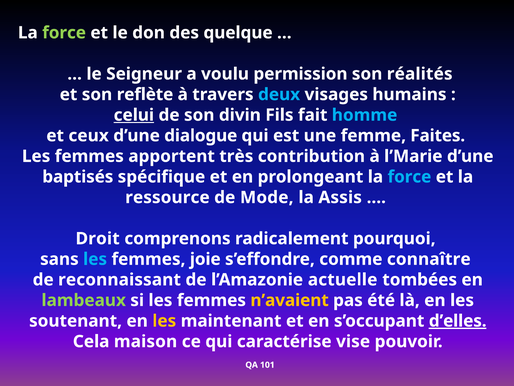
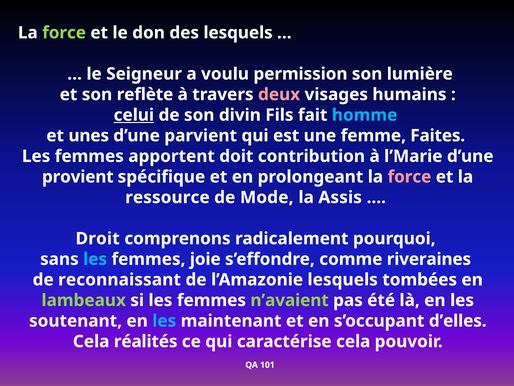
des quelque: quelque -> lesquels
réalités: réalités -> lumière
deux colour: light blue -> pink
ceux: ceux -> unes
dialogue: dialogue -> parvient
très: très -> doit
baptisés: baptisés -> provient
force at (409, 177) colour: light blue -> pink
connaître: connaître -> riveraines
l’Amazonie actuelle: actuelle -> lesquels
n’avaient colour: yellow -> light green
les at (164, 321) colour: yellow -> light blue
d’elles underline: present -> none
maison: maison -> réalités
caractérise vise: vise -> cela
